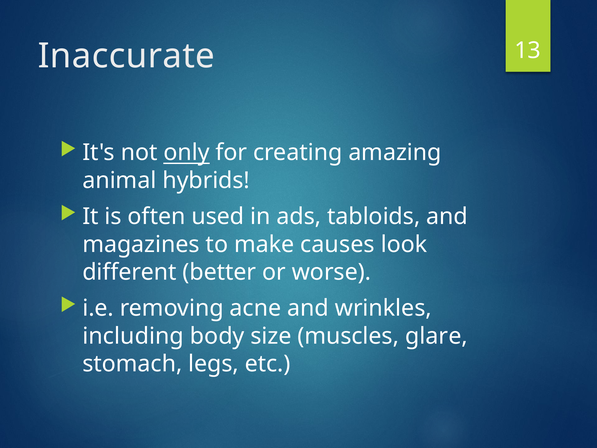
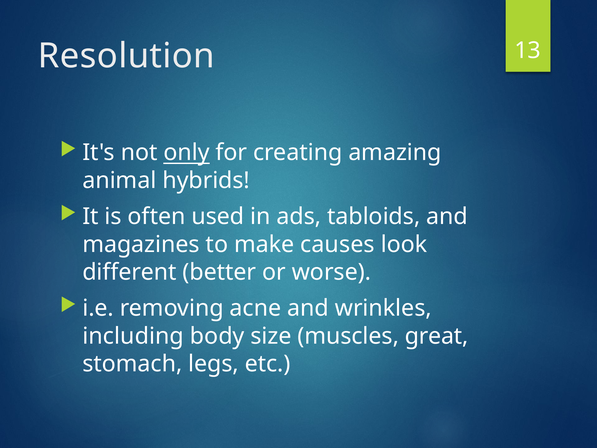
Inaccurate: Inaccurate -> Resolution
glare: glare -> great
